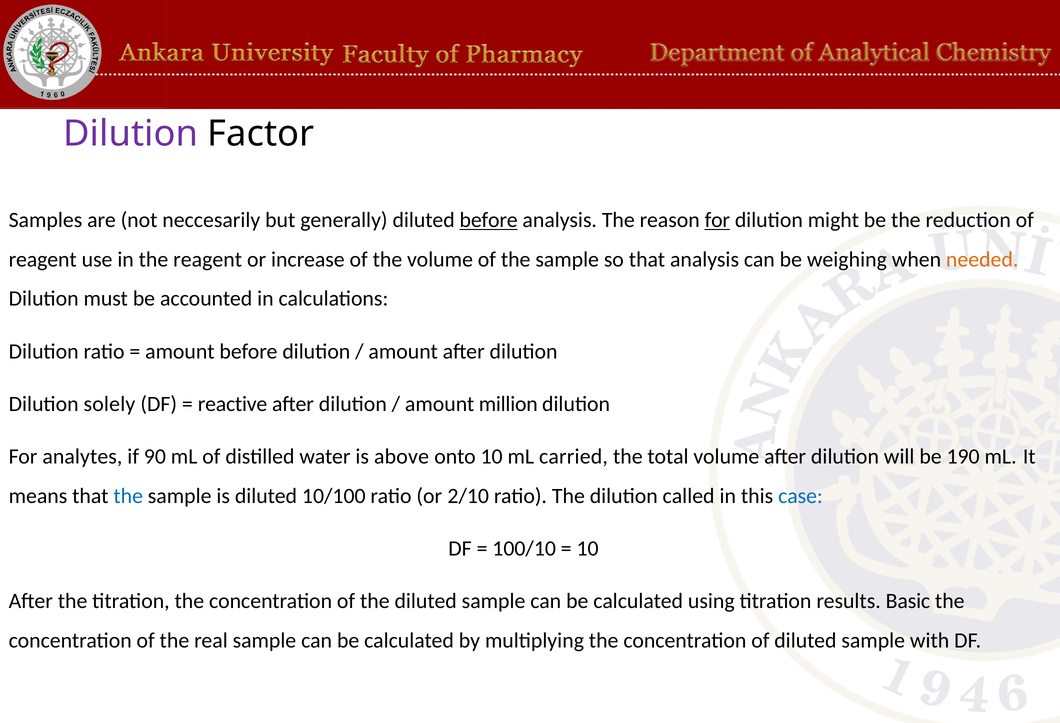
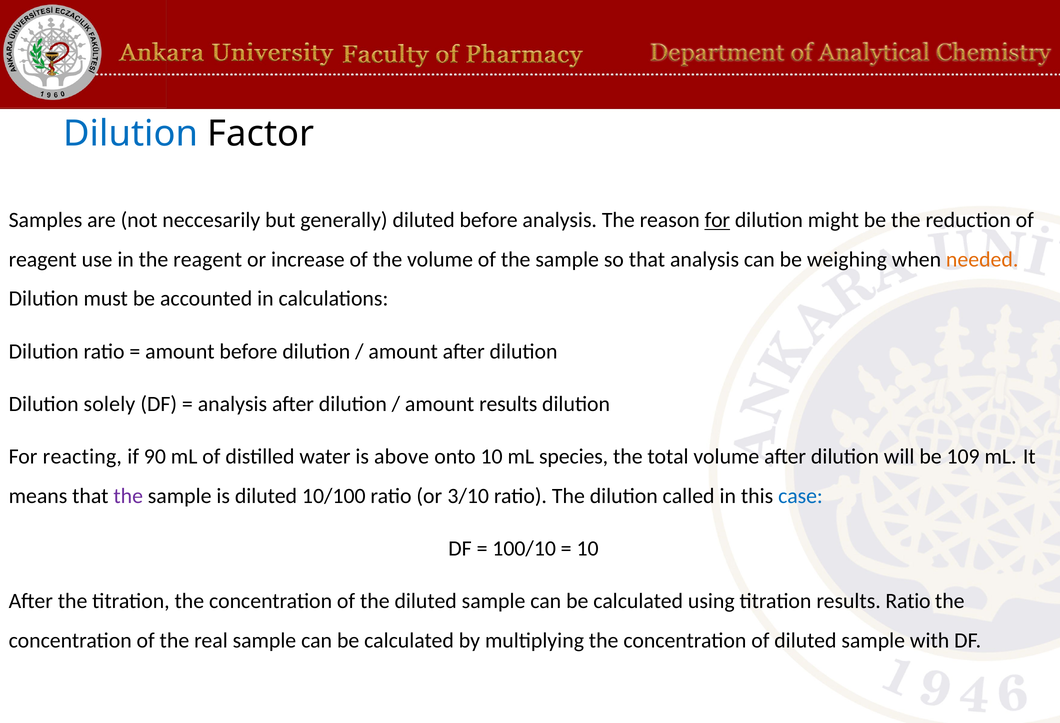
Dilution at (131, 134) colour: purple -> blue
before at (489, 220) underline: present -> none
reactive at (233, 404): reactive -> analysis
amount million: million -> results
analytes: analytes -> reacting
carried: carried -> species
190: 190 -> 109
the at (128, 496) colour: blue -> purple
2/10: 2/10 -> 3/10
results Basic: Basic -> Ratio
